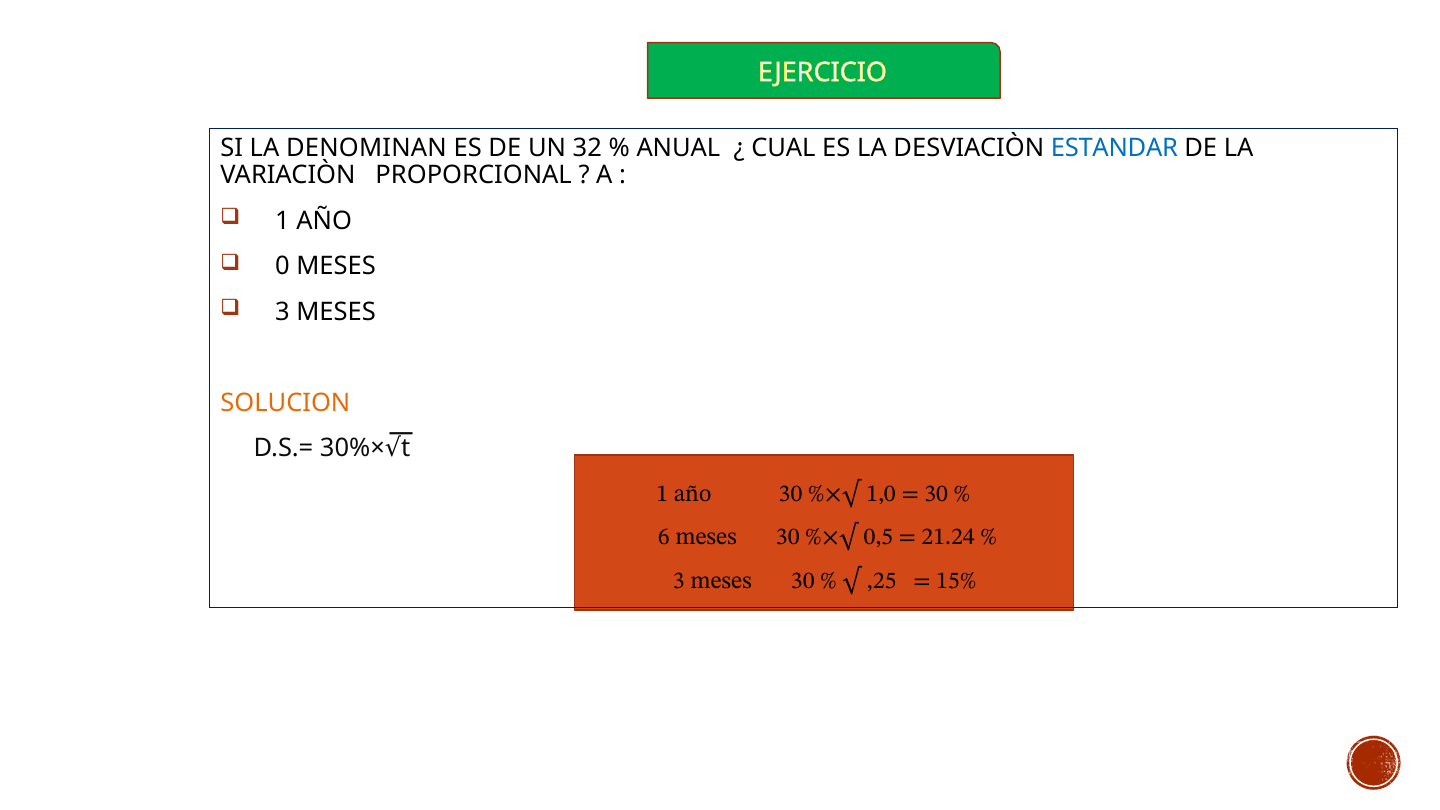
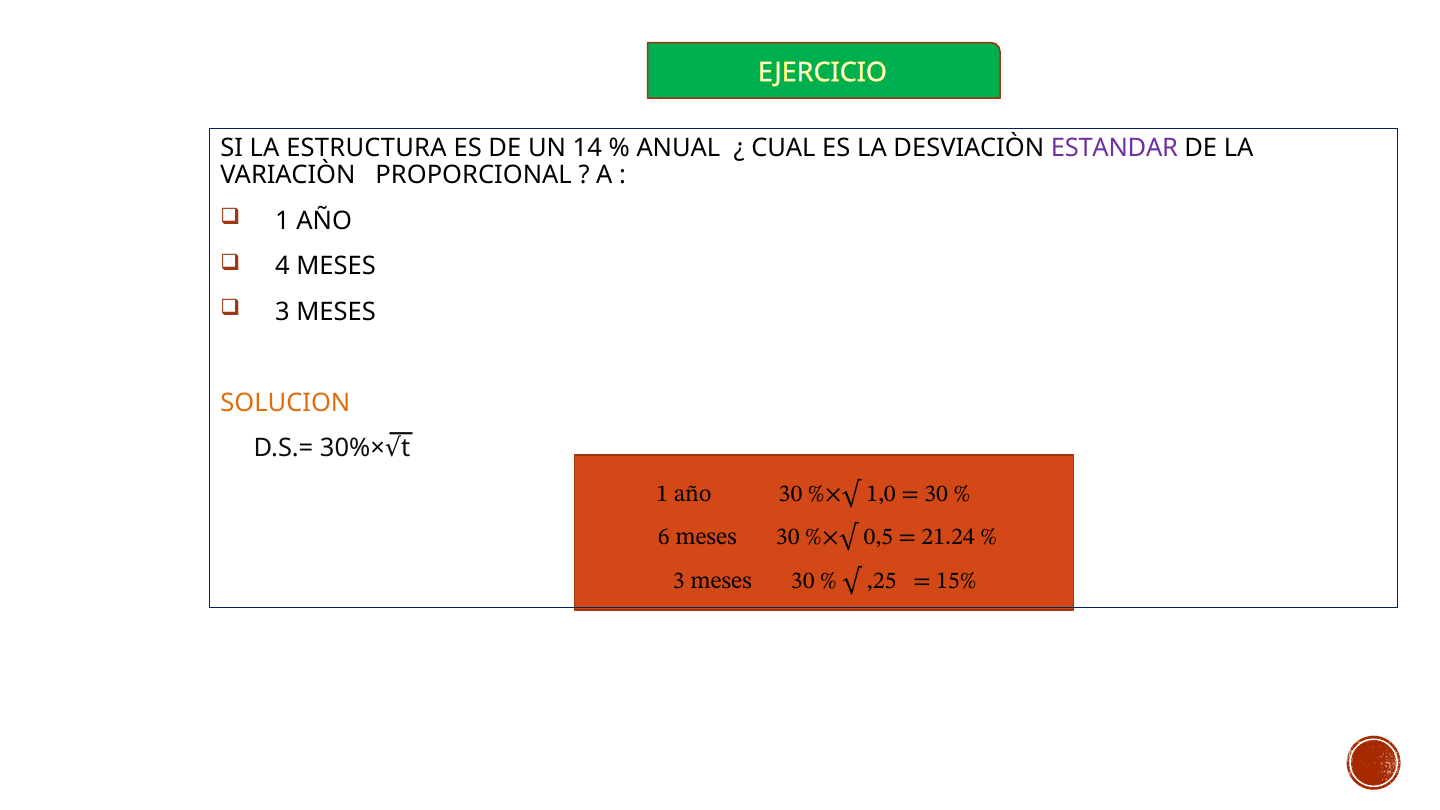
DENOMINAN: DENOMINAN -> ESTRUCTURA
32: 32 -> 14
ESTANDAR colour: blue -> purple
0: 0 -> 4
